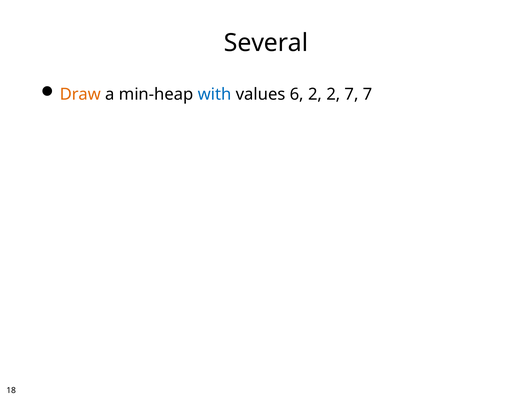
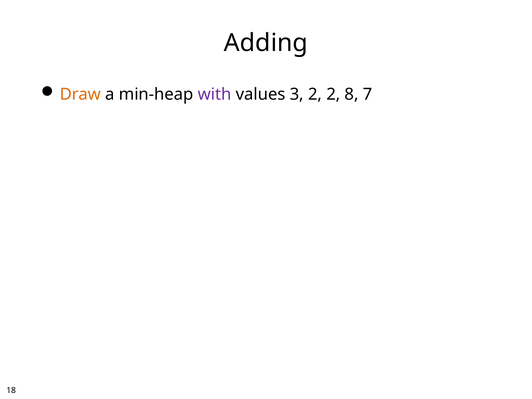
Several: Several -> Adding
with colour: blue -> purple
6: 6 -> 3
2 7: 7 -> 8
